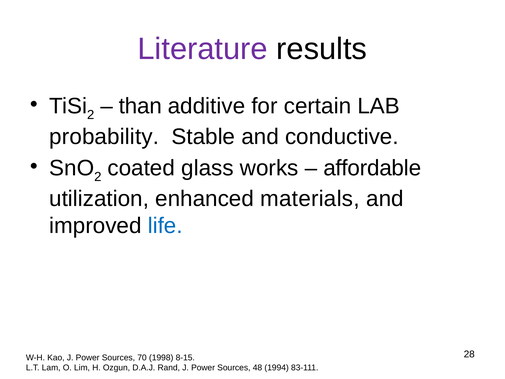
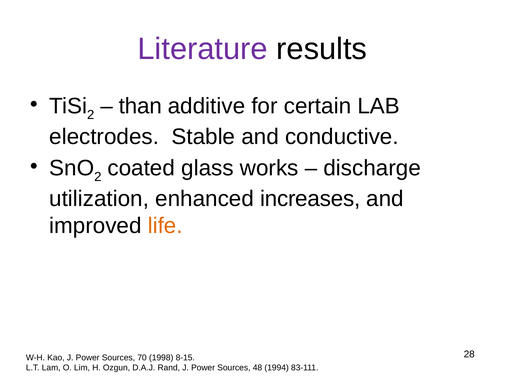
probability: probability -> electrodes
affordable: affordable -> discharge
materials: materials -> increases
life colour: blue -> orange
